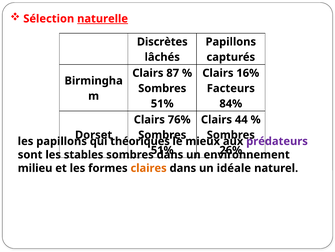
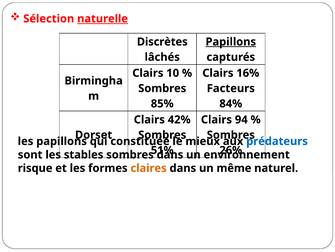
Papillons at (231, 42) underline: none -> present
87: 87 -> 10
51% at (162, 103): 51% -> 85%
76%: 76% -> 42%
44: 44 -> 94
théoriques: théoriques -> constituée
prédateurs colour: purple -> blue
milieu: milieu -> risque
idéale: idéale -> même
